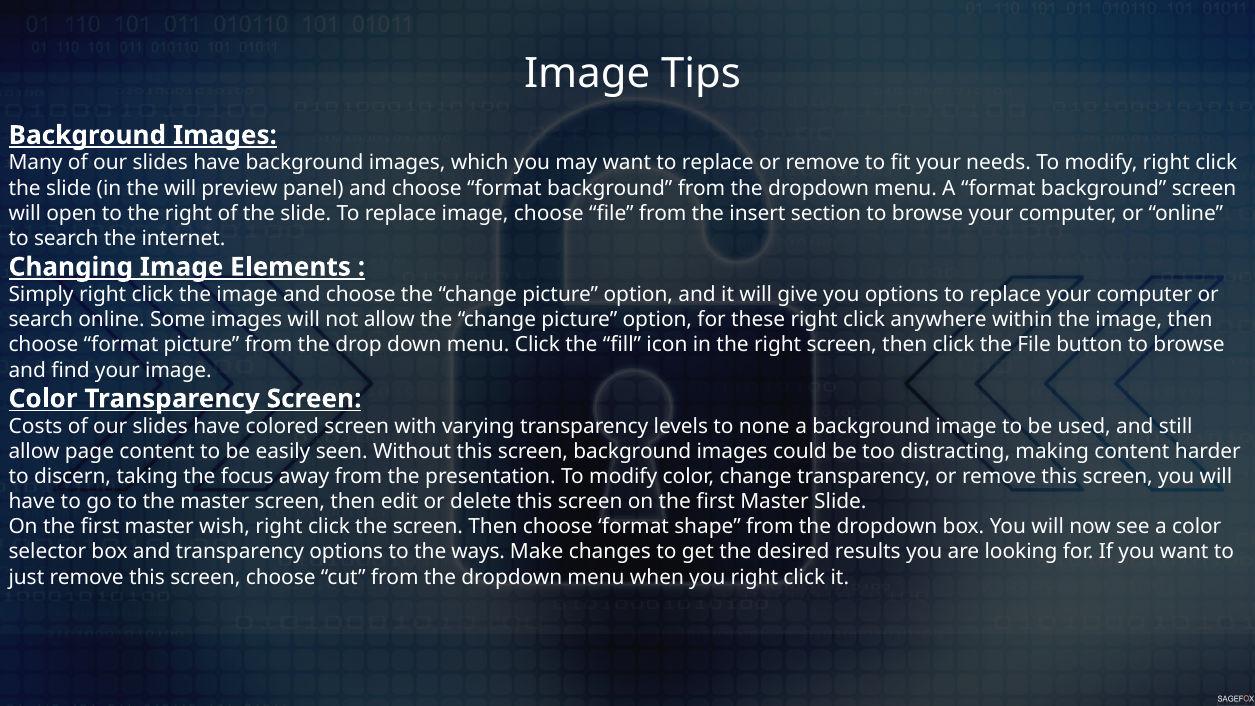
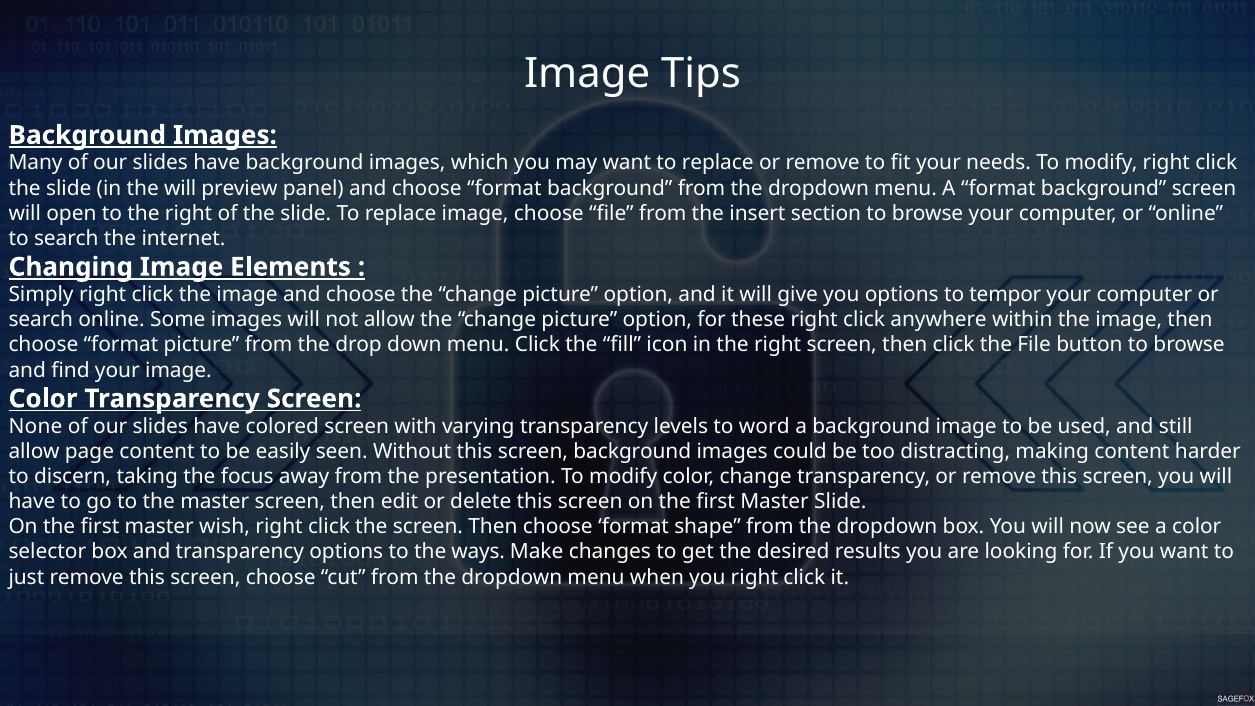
options to replace: replace -> tempor
Costs: Costs -> None
none: none -> word
